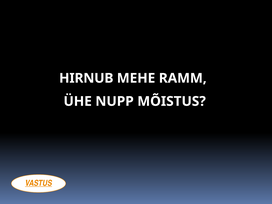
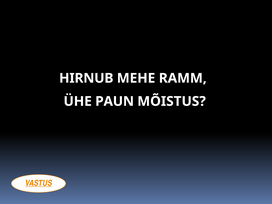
NUPP: NUPP -> PAUN
